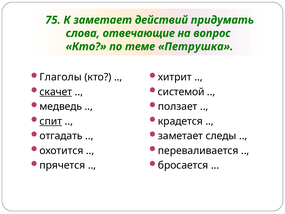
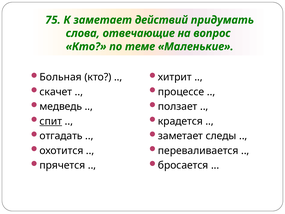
Петрушка: Петрушка -> Маленькие
Глаголы: Глаголы -> Больная
скачет underline: present -> none
системой: системой -> процессе
